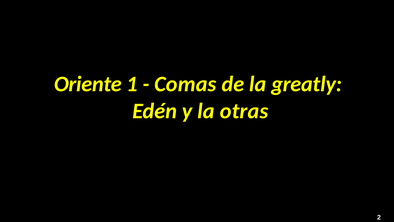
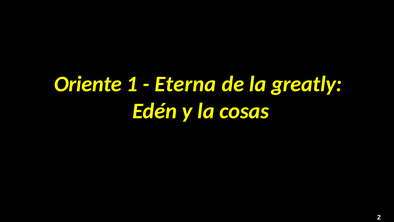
Comas: Comas -> Eterna
otras: otras -> cosas
